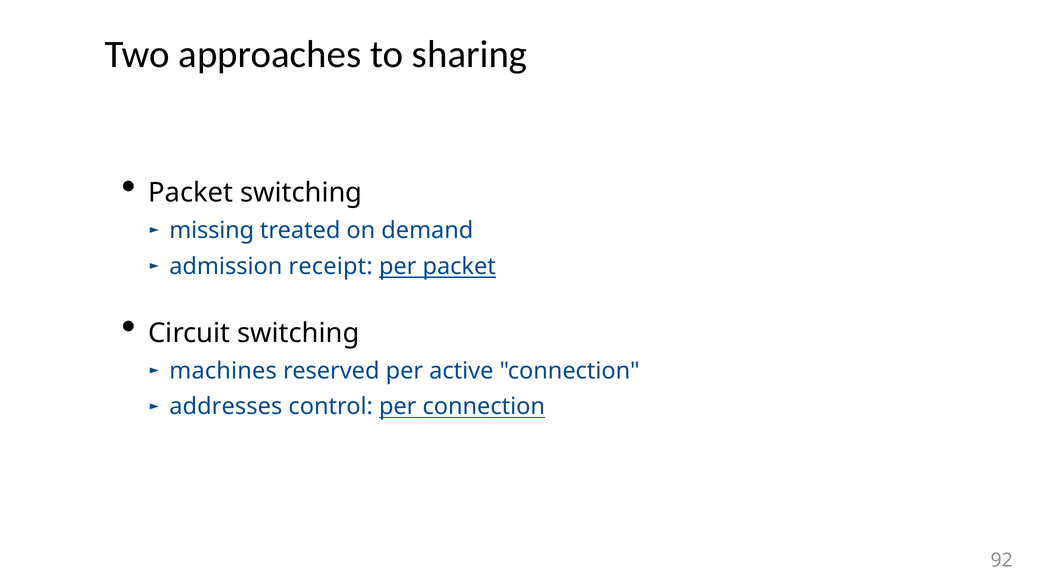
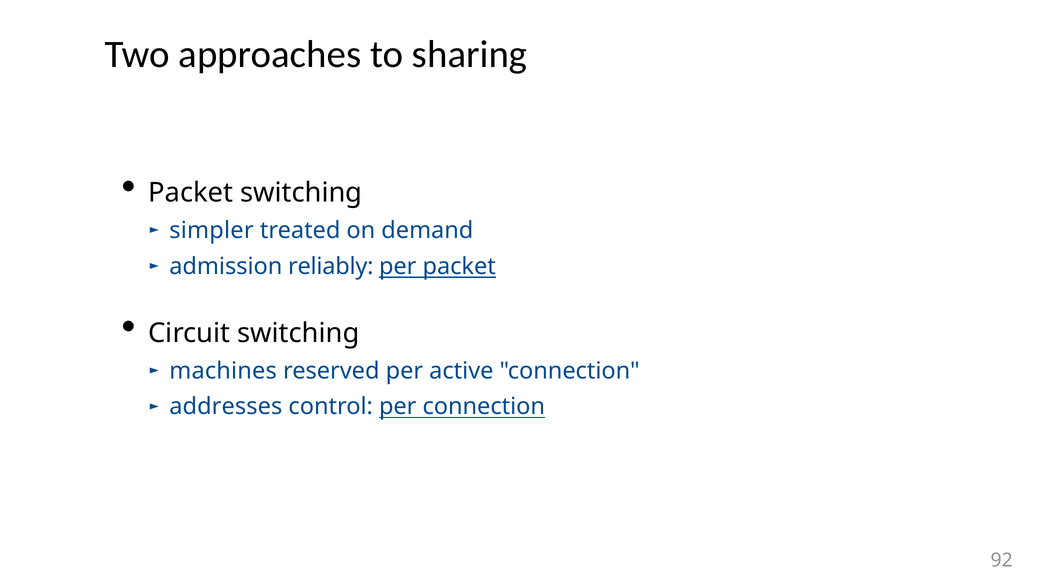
missing: missing -> simpler
receipt: receipt -> reliably
